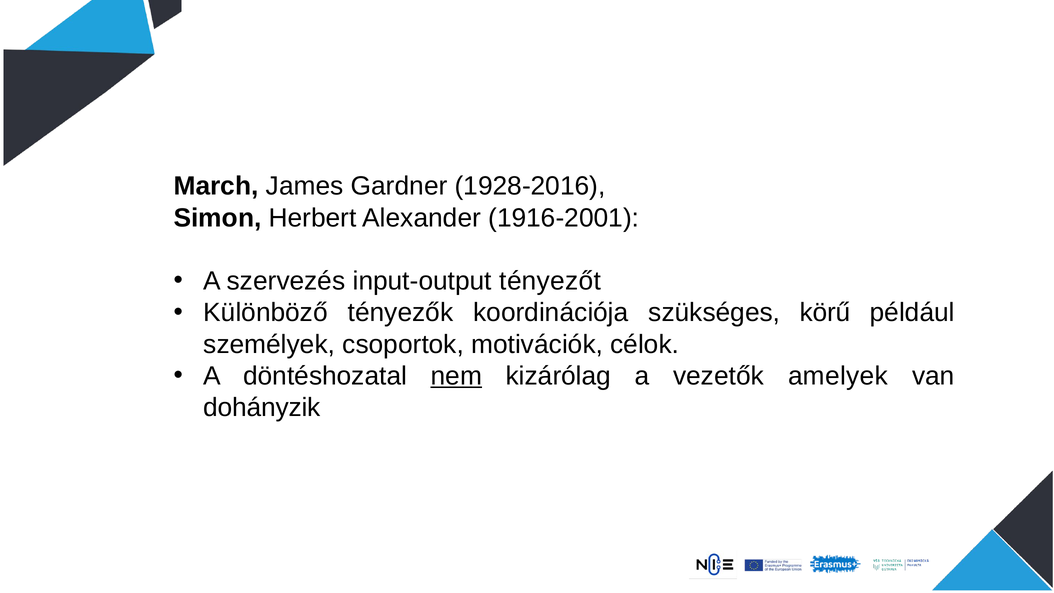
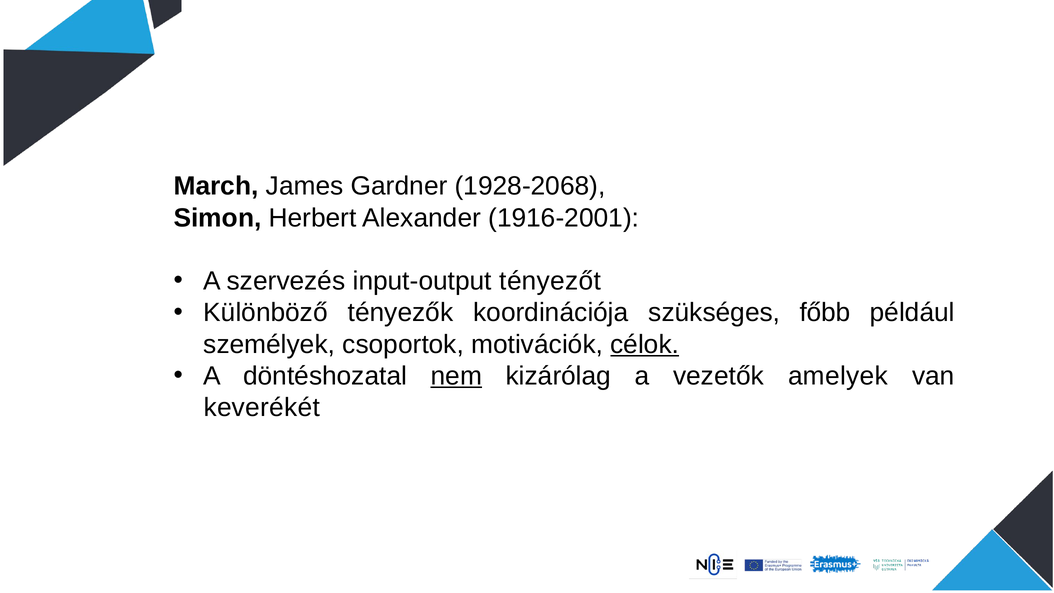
1928-2016: 1928-2016 -> 1928-2068
körű: körű -> főbb
célok underline: none -> present
dohányzik: dohányzik -> keverékét
